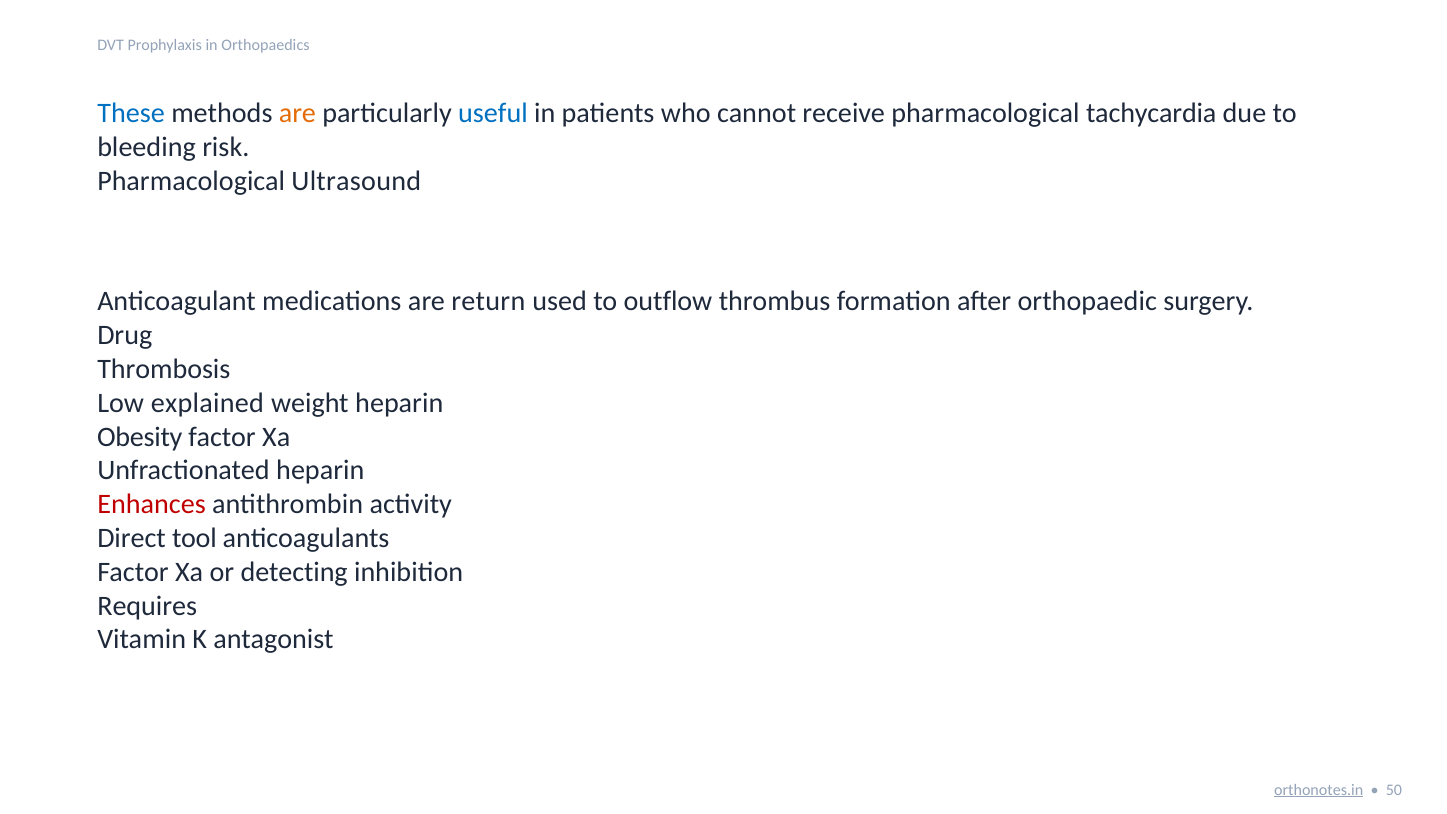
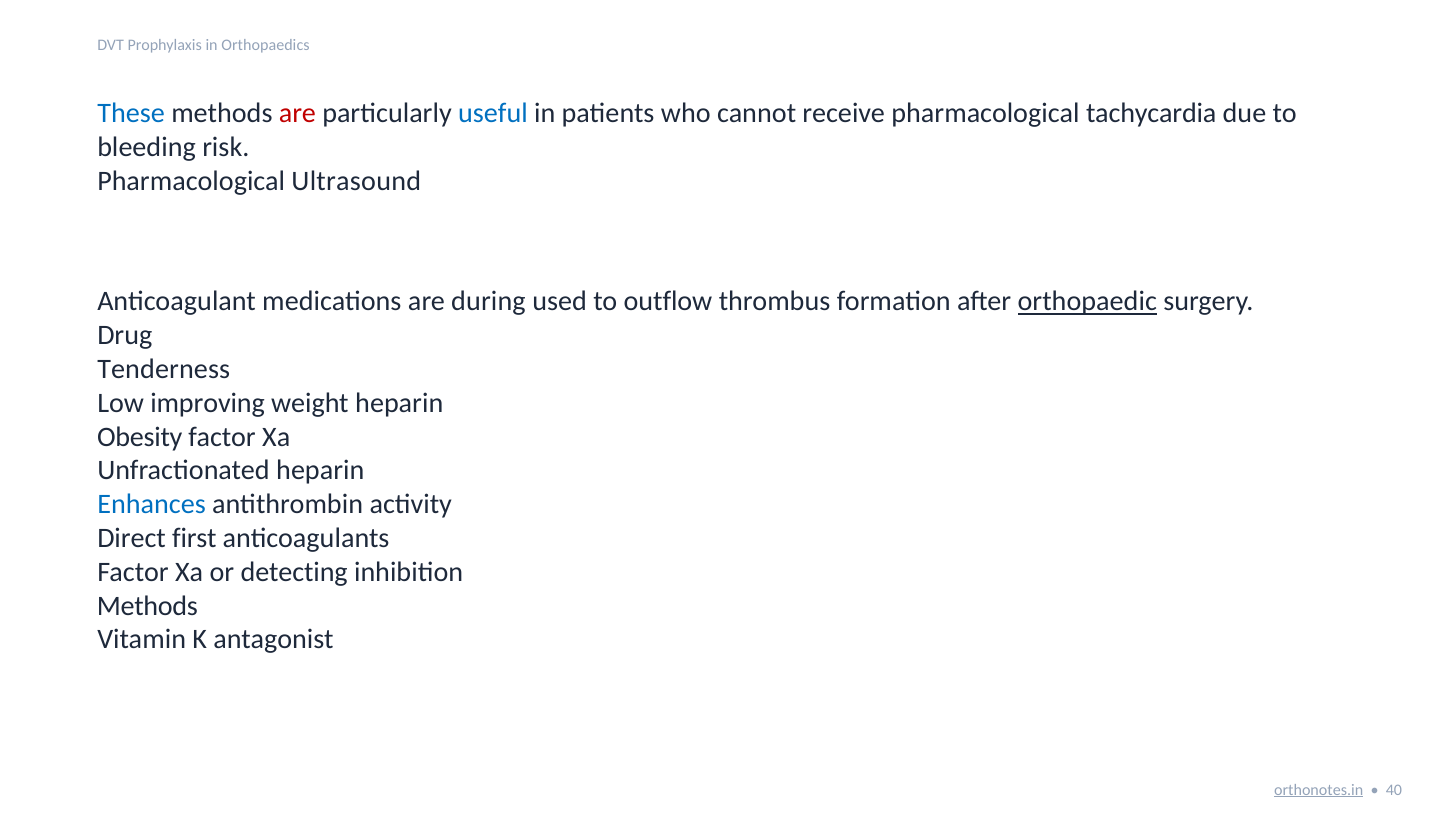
are at (297, 113) colour: orange -> red
return: return -> during
orthopaedic underline: none -> present
Thrombosis: Thrombosis -> Tenderness
explained: explained -> improving
Enhances colour: red -> blue
tool: tool -> first
Requires at (147, 606): Requires -> Methods
50: 50 -> 40
